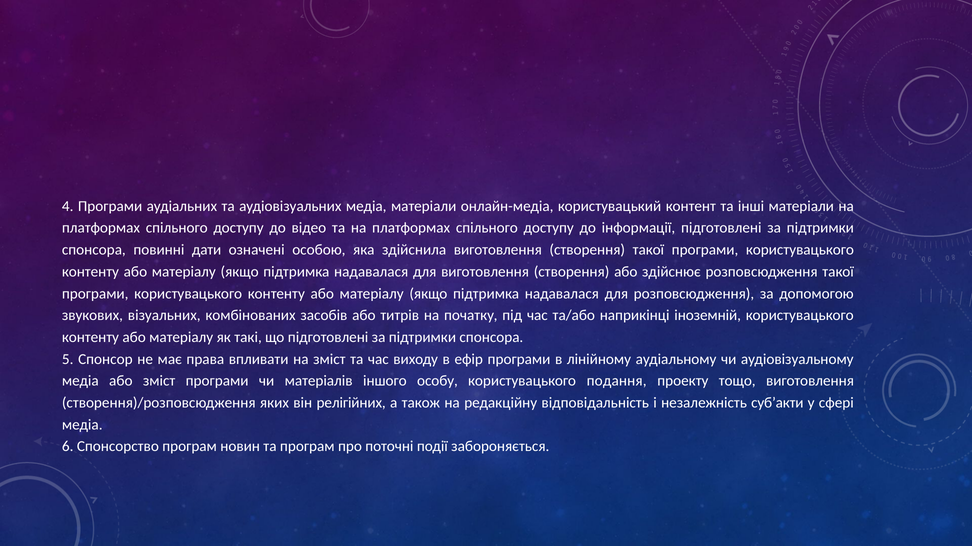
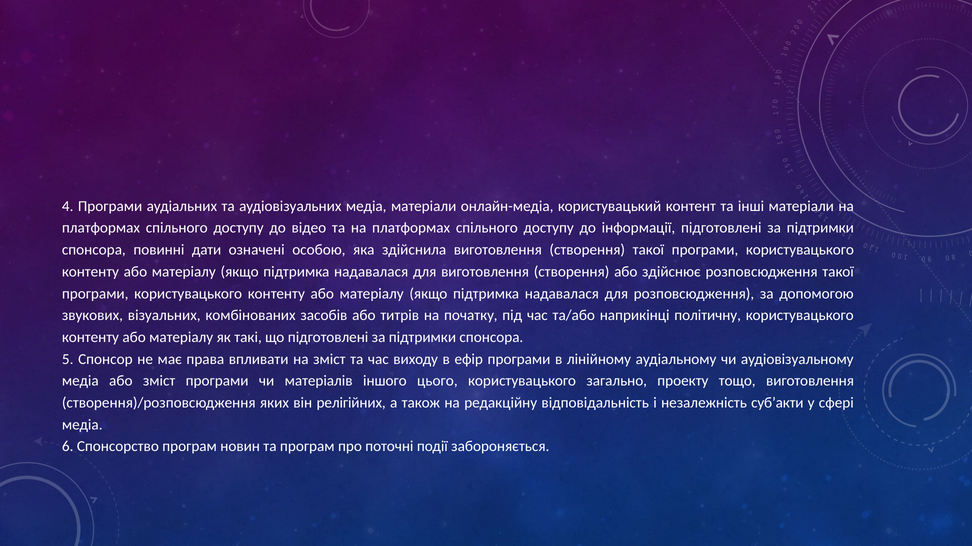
іноземній: іноземній -> політичну
особу: особу -> цього
подання: подання -> загально
